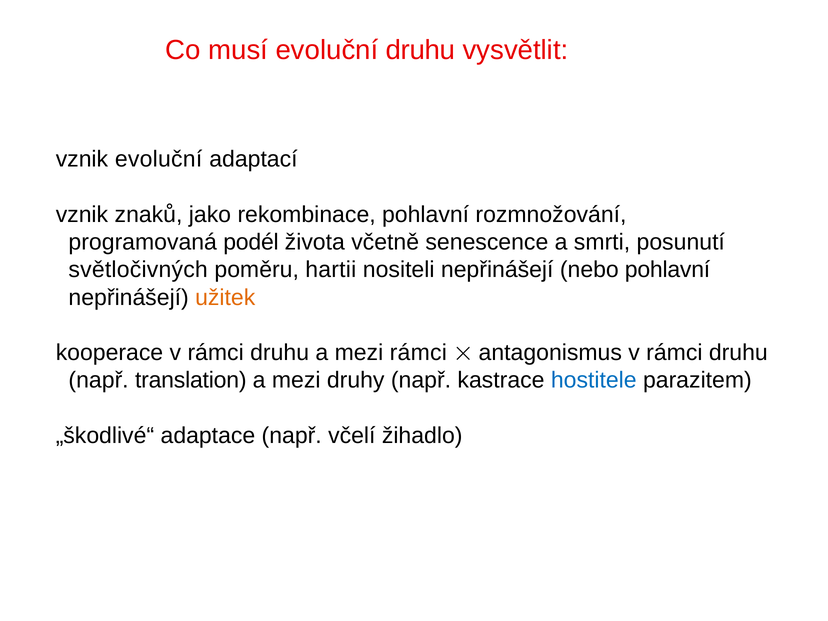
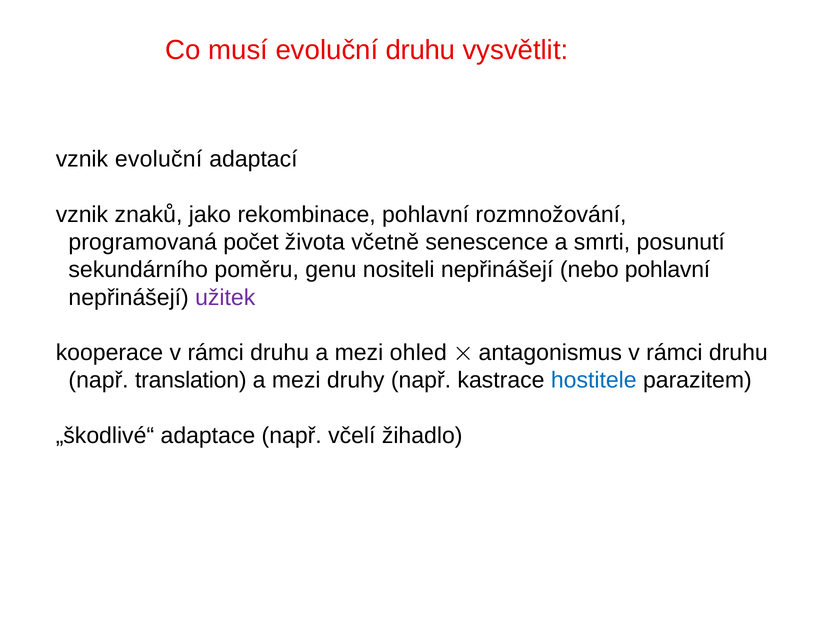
podél: podél -> počet
světločivných: světločivných -> sekundárního
hartii: hartii -> genu
užitek colour: orange -> purple
mezi rámci: rámci -> ohled
